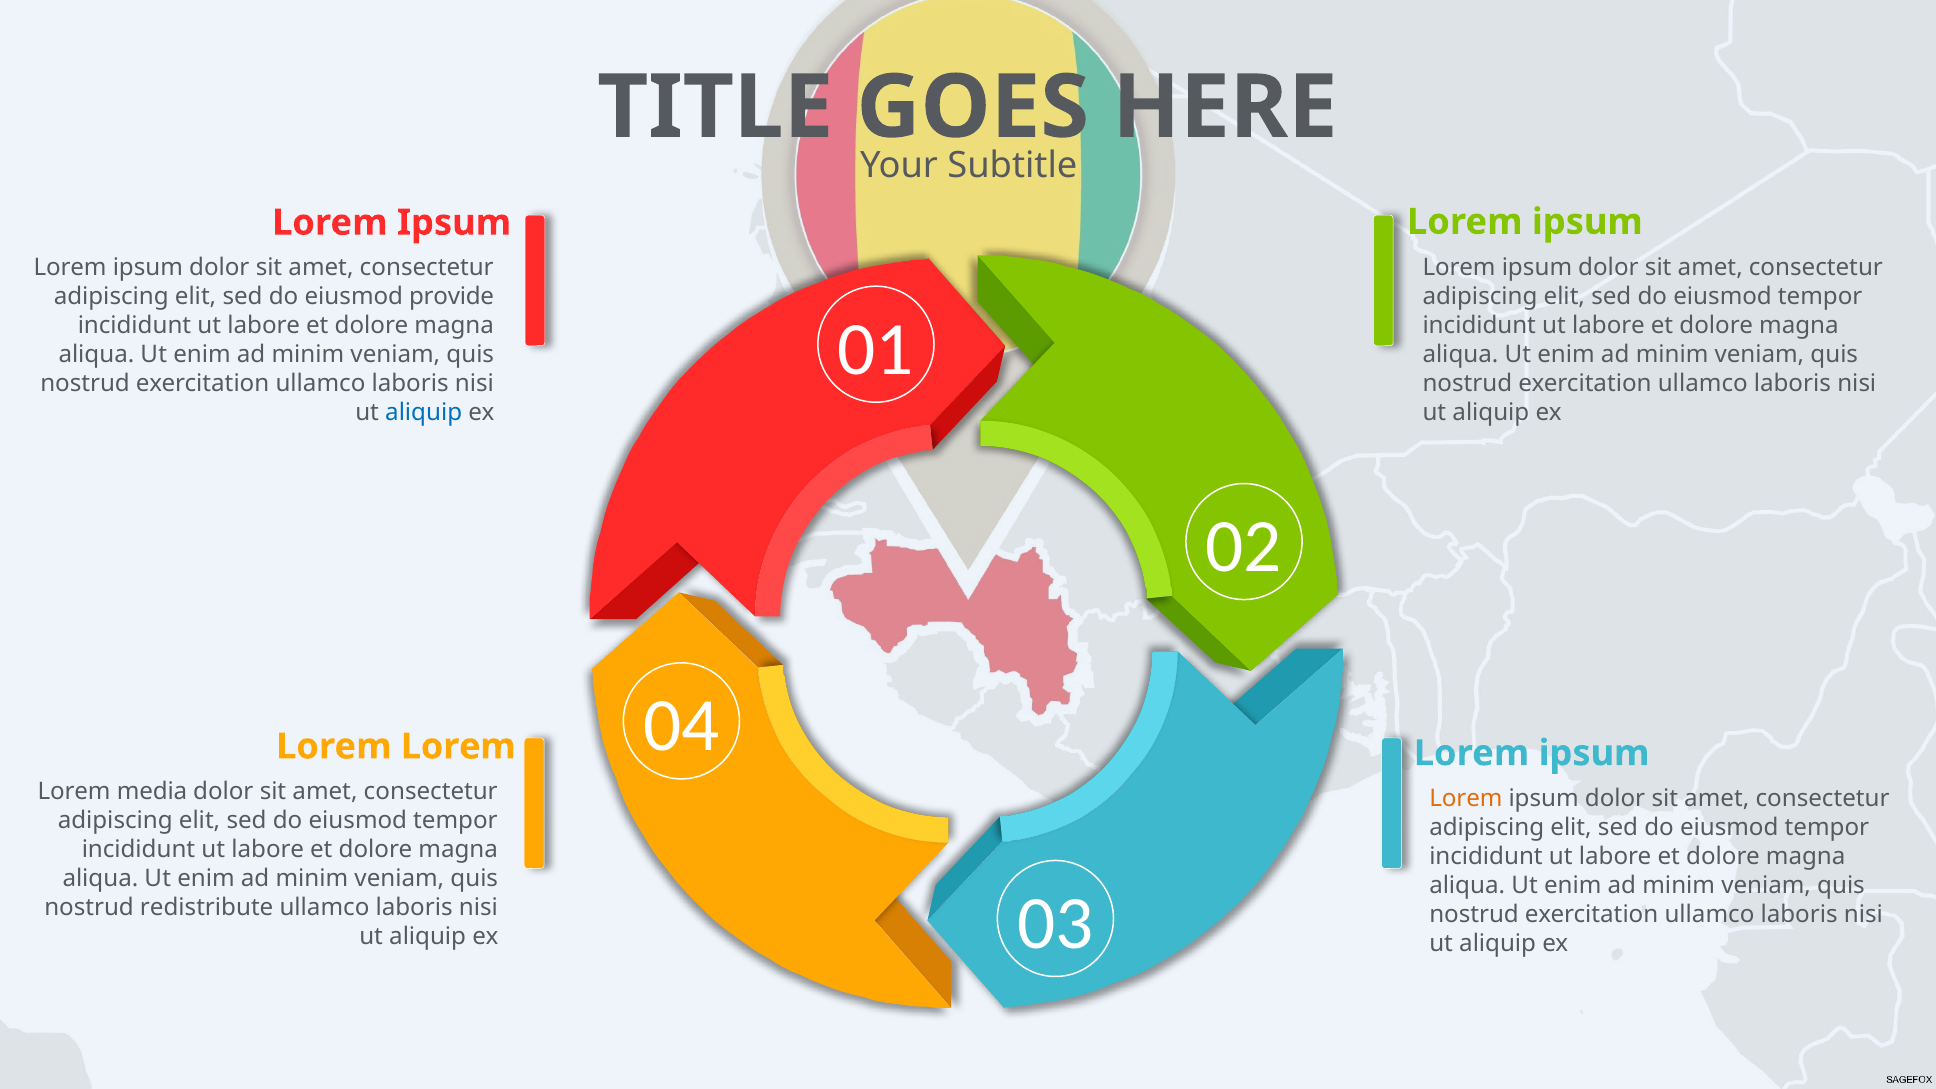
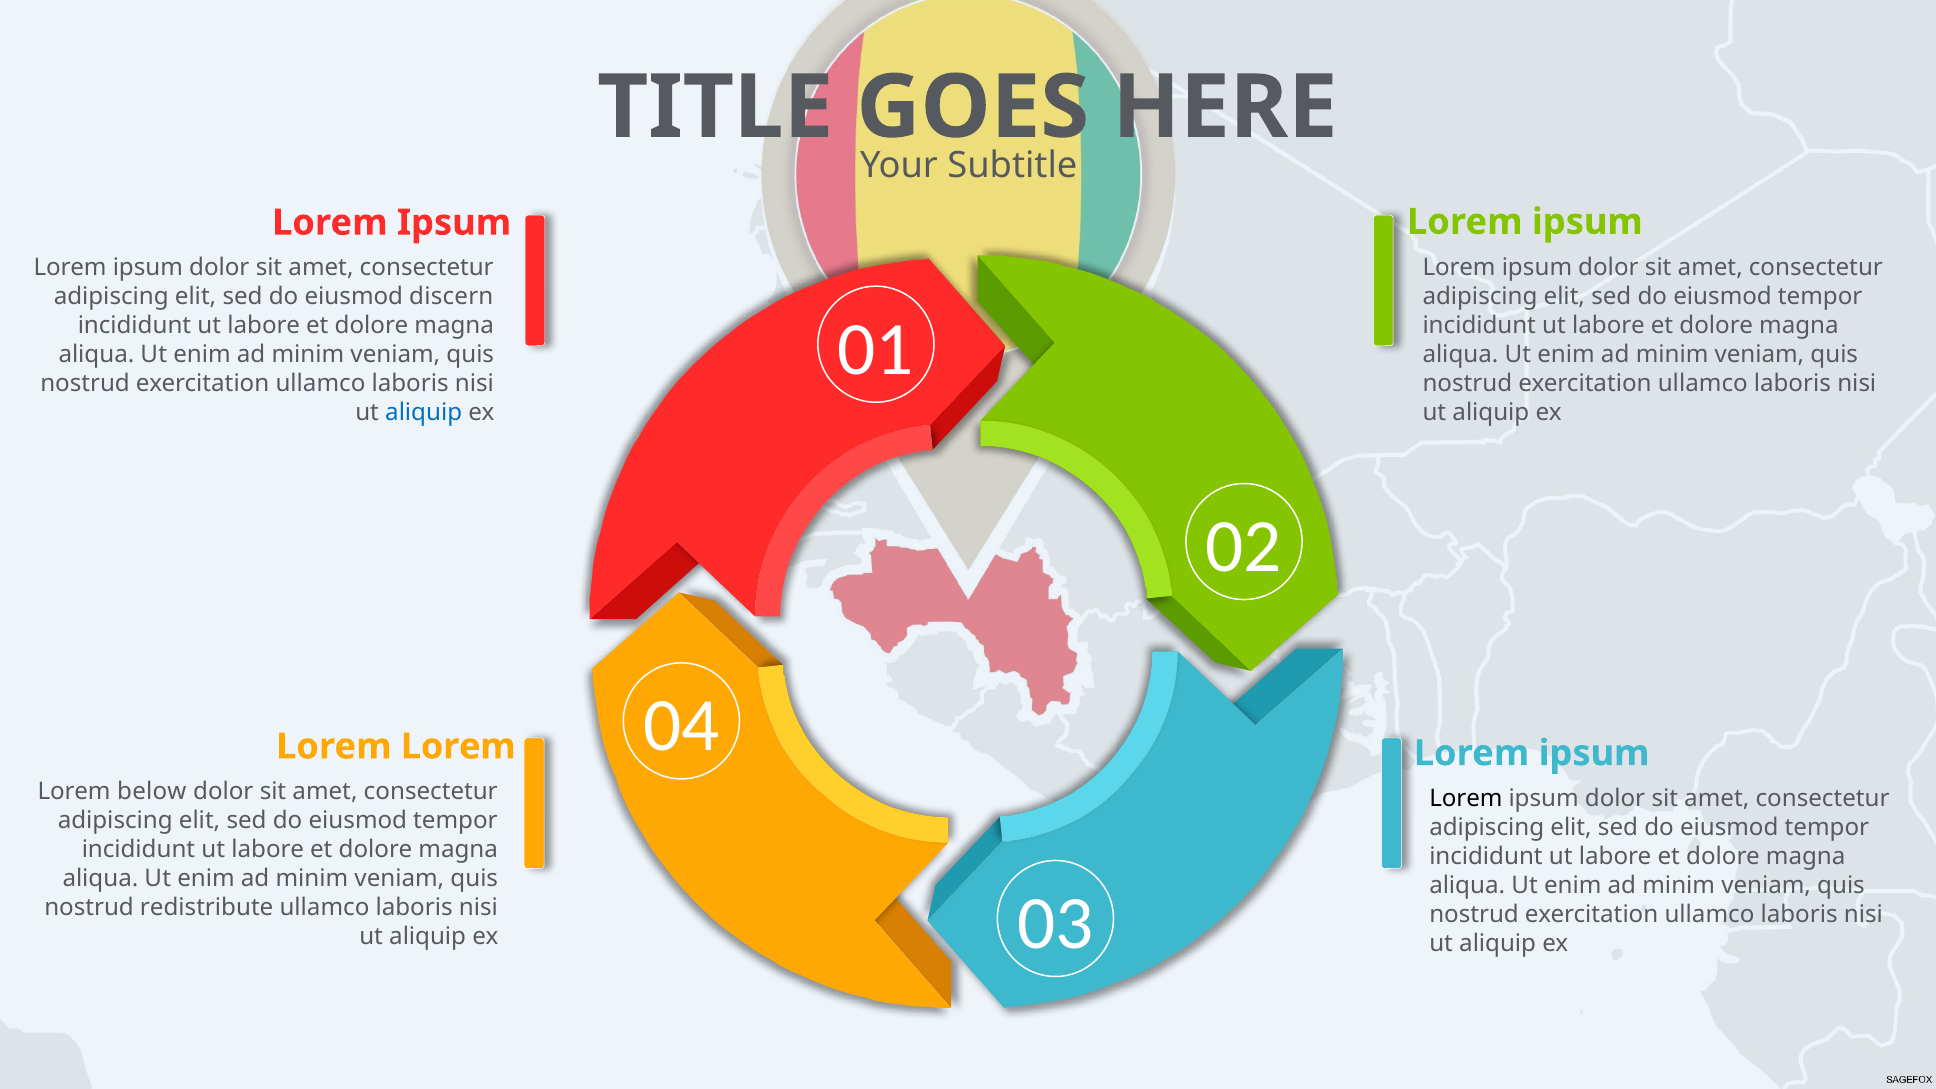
provide: provide -> discern
media: media -> below
Lorem at (1466, 799) colour: orange -> black
